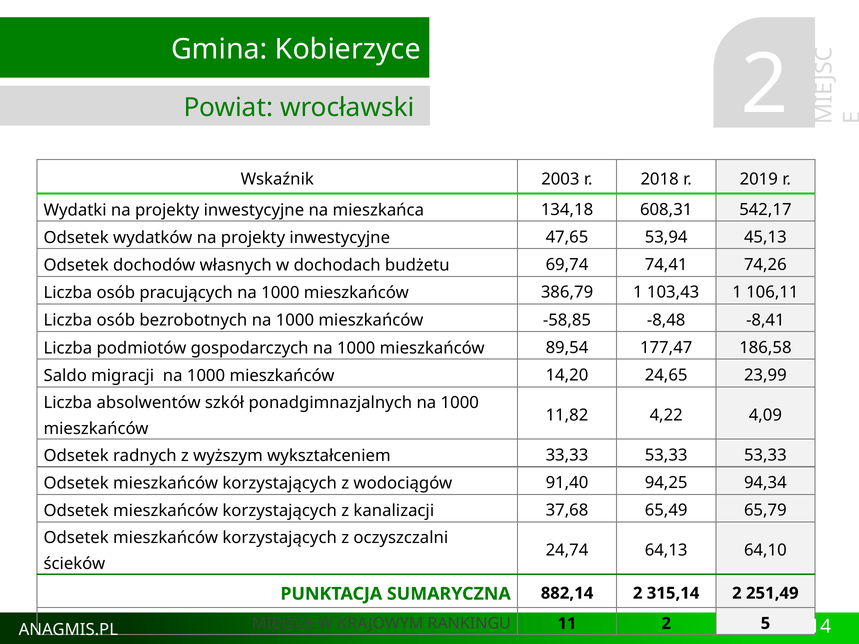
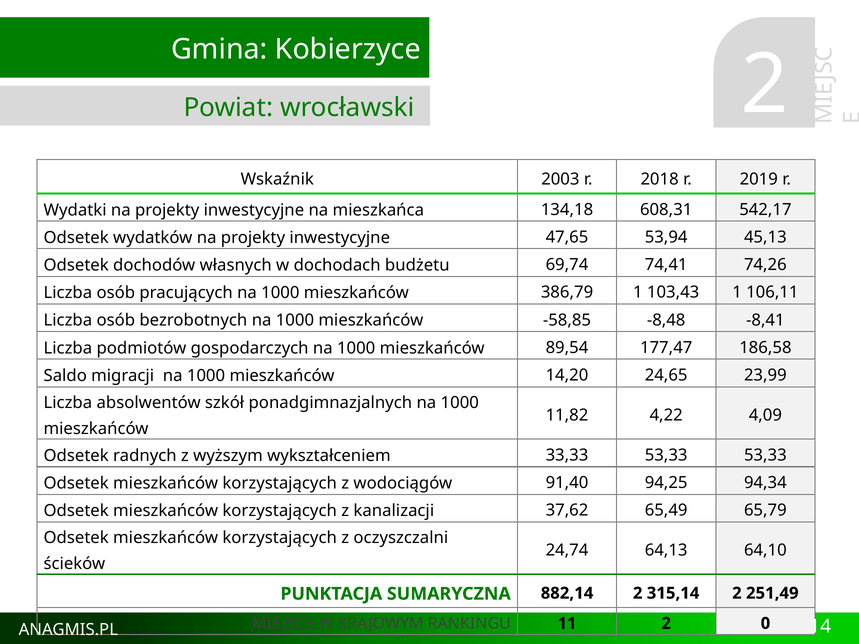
37,68: 37,68 -> 37,62
5: 5 -> 0
